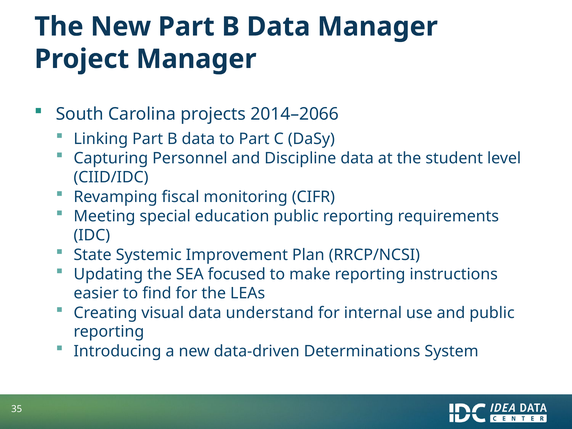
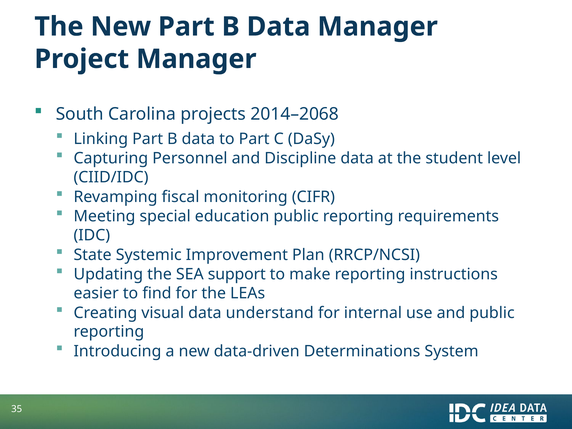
2014–2066: 2014–2066 -> 2014–2068
focused: focused -> support
